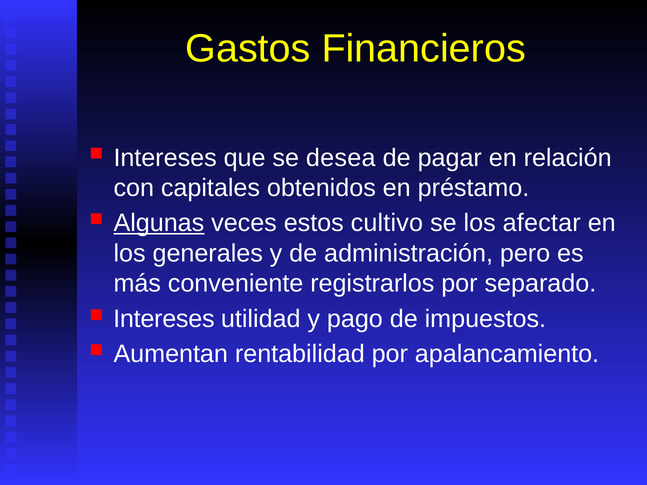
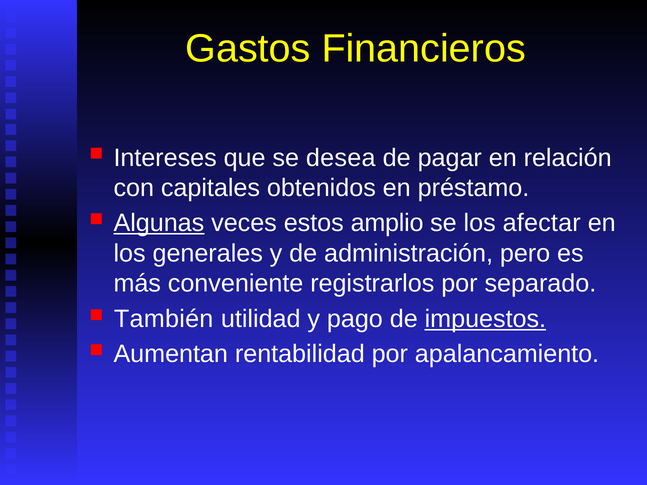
cultivo: cultivo -> amplio
Intereses at (164, 319): Intereses -> También
impuestos underline: none -> present
